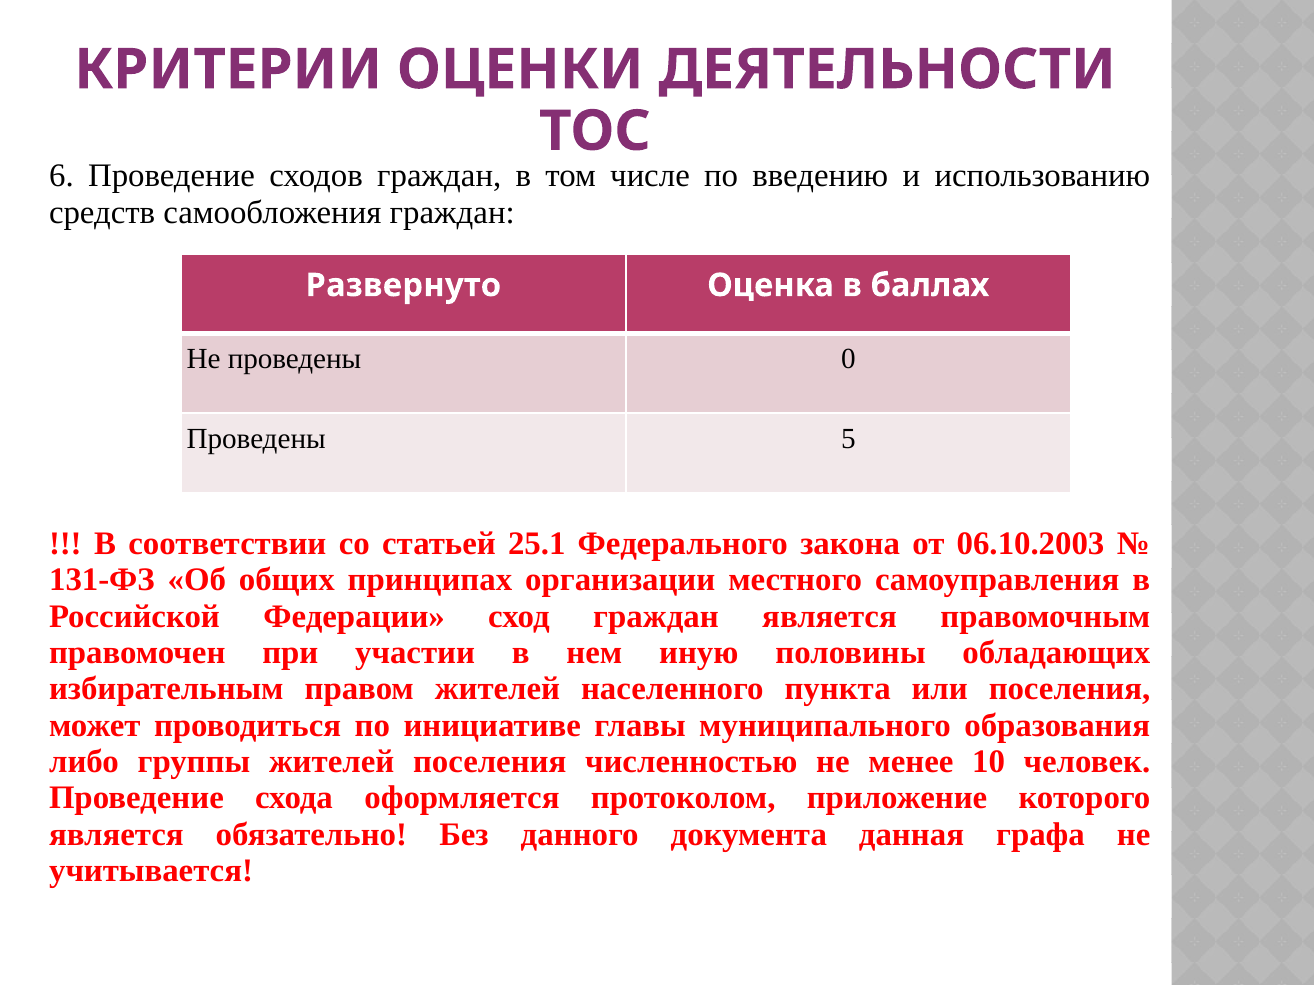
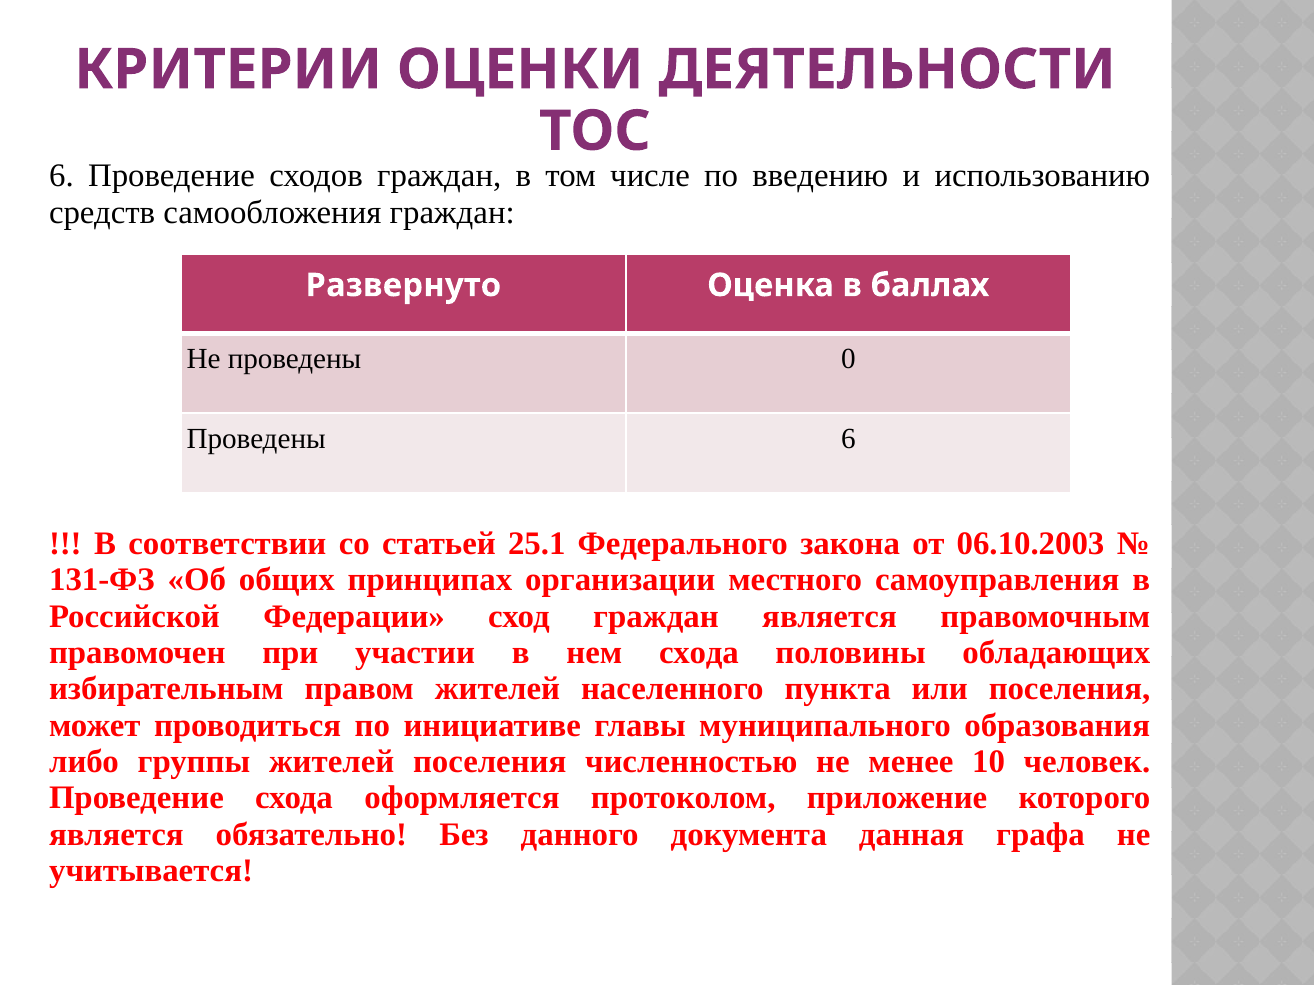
Проведены 5: 5 -> 6
нем иную: иную -> схода
